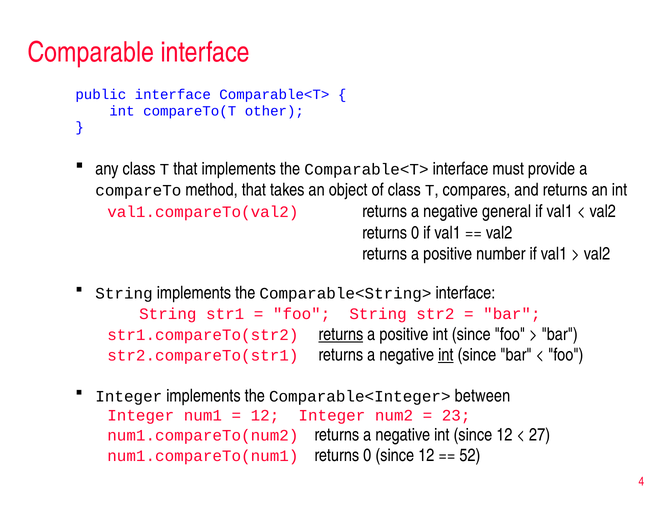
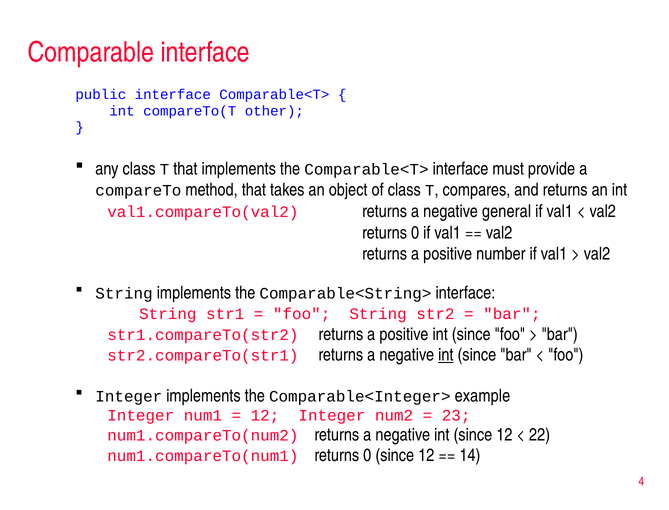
returns at (341, 334) underline: present -> none
between: between -> example
27: 27 -> 22
52: 52 -> 14
